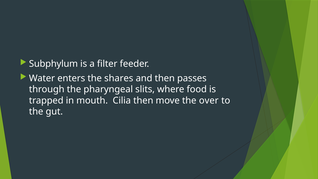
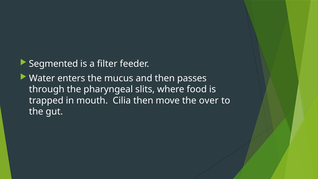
Subphylum: Subphylum -> Segmented
shares: shares -> mucus
